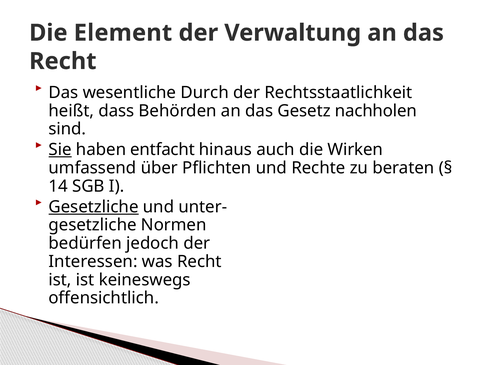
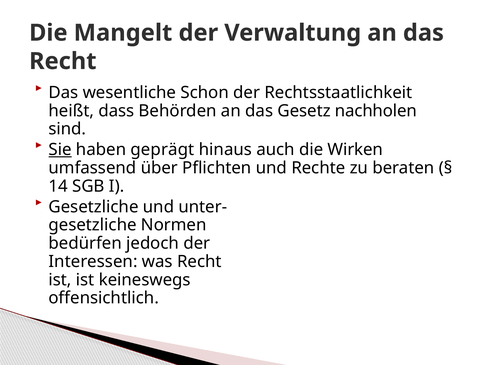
Element: Element -> Mangelt
Durch: Durch -> Schon
entfacht: entfacht -> geprägt
Gesetzliche at (94, 207) underline: present -> none
